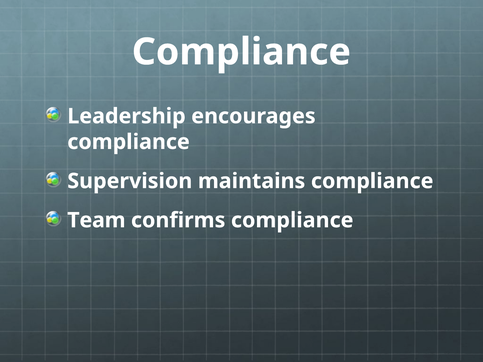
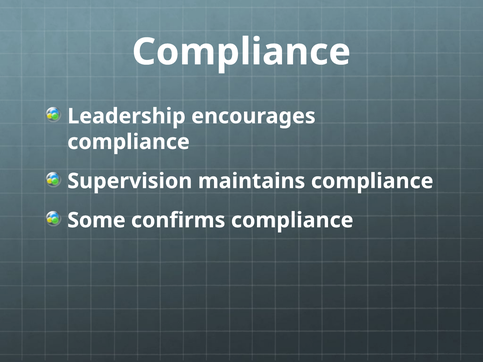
Team: Team -> Some
